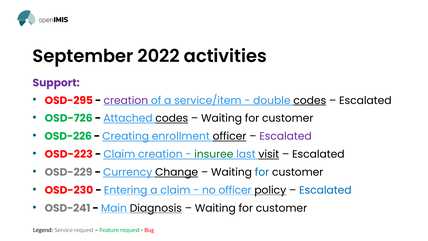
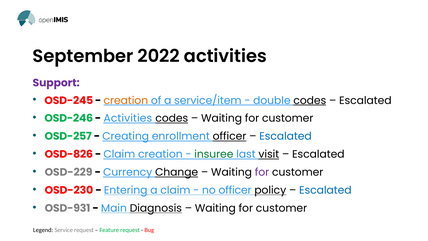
OSD-295: OSD-295 -> OSD-245
creation at (126, 100) colour: purple -> orange
OSD-726: OSD-726 -> OSD-246
Attached at (128, 118): Attached -> Activities
OSD-226: OSD-226 -> OSD-257
Escalated at (285, 136) colour: purple -> blue
OSD-223: OSD-223 -> OSD-826
for at (262, 172) colour: blue -> purple
OSD-241: OSD-241 -> OSD-931
